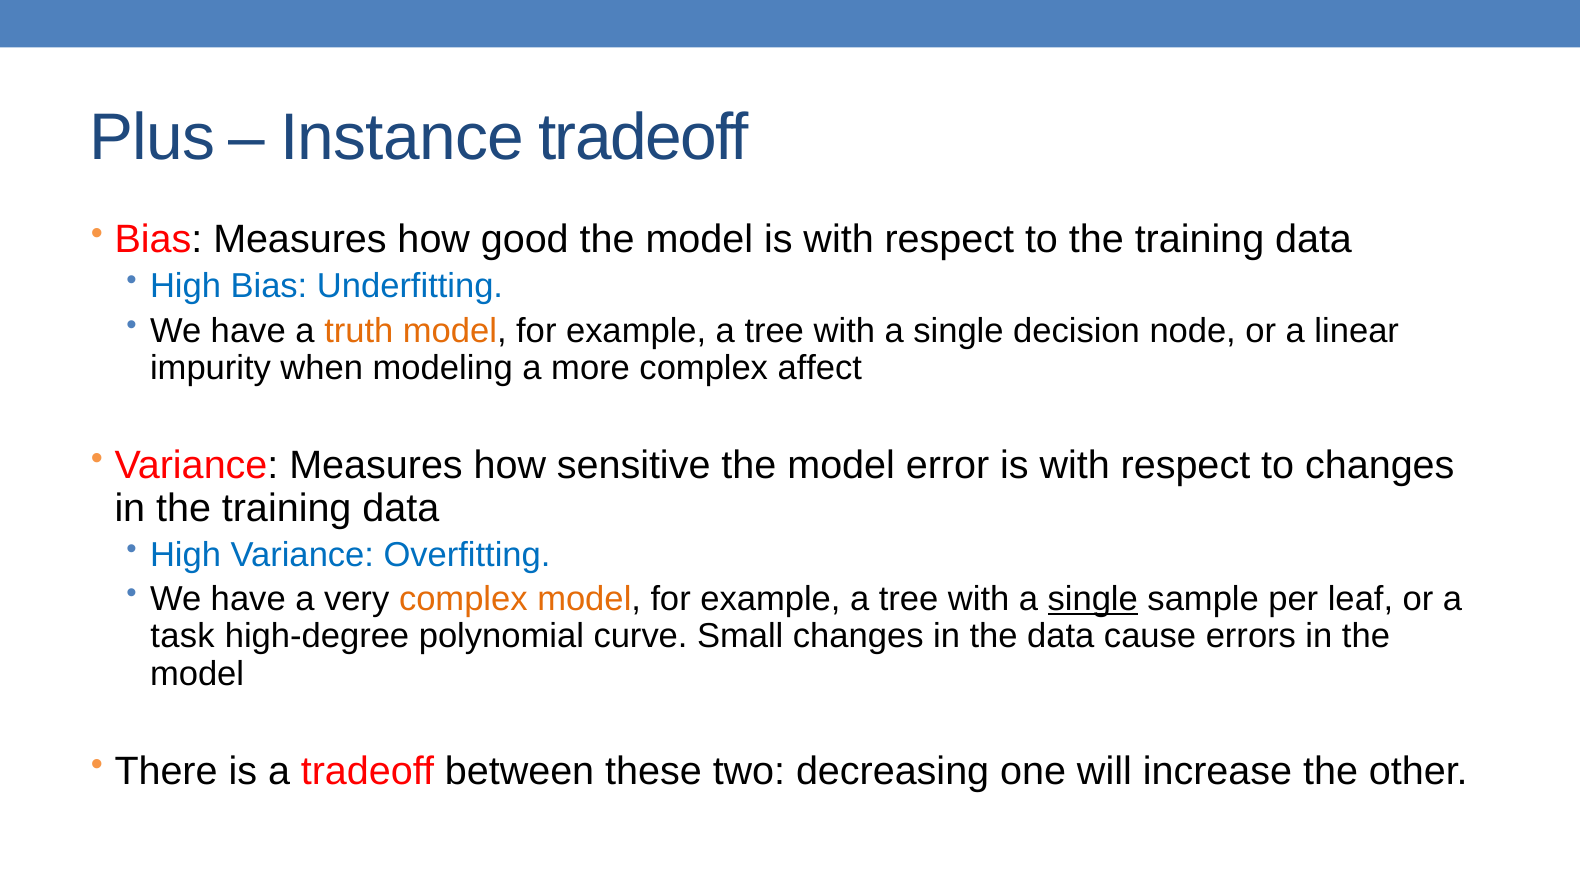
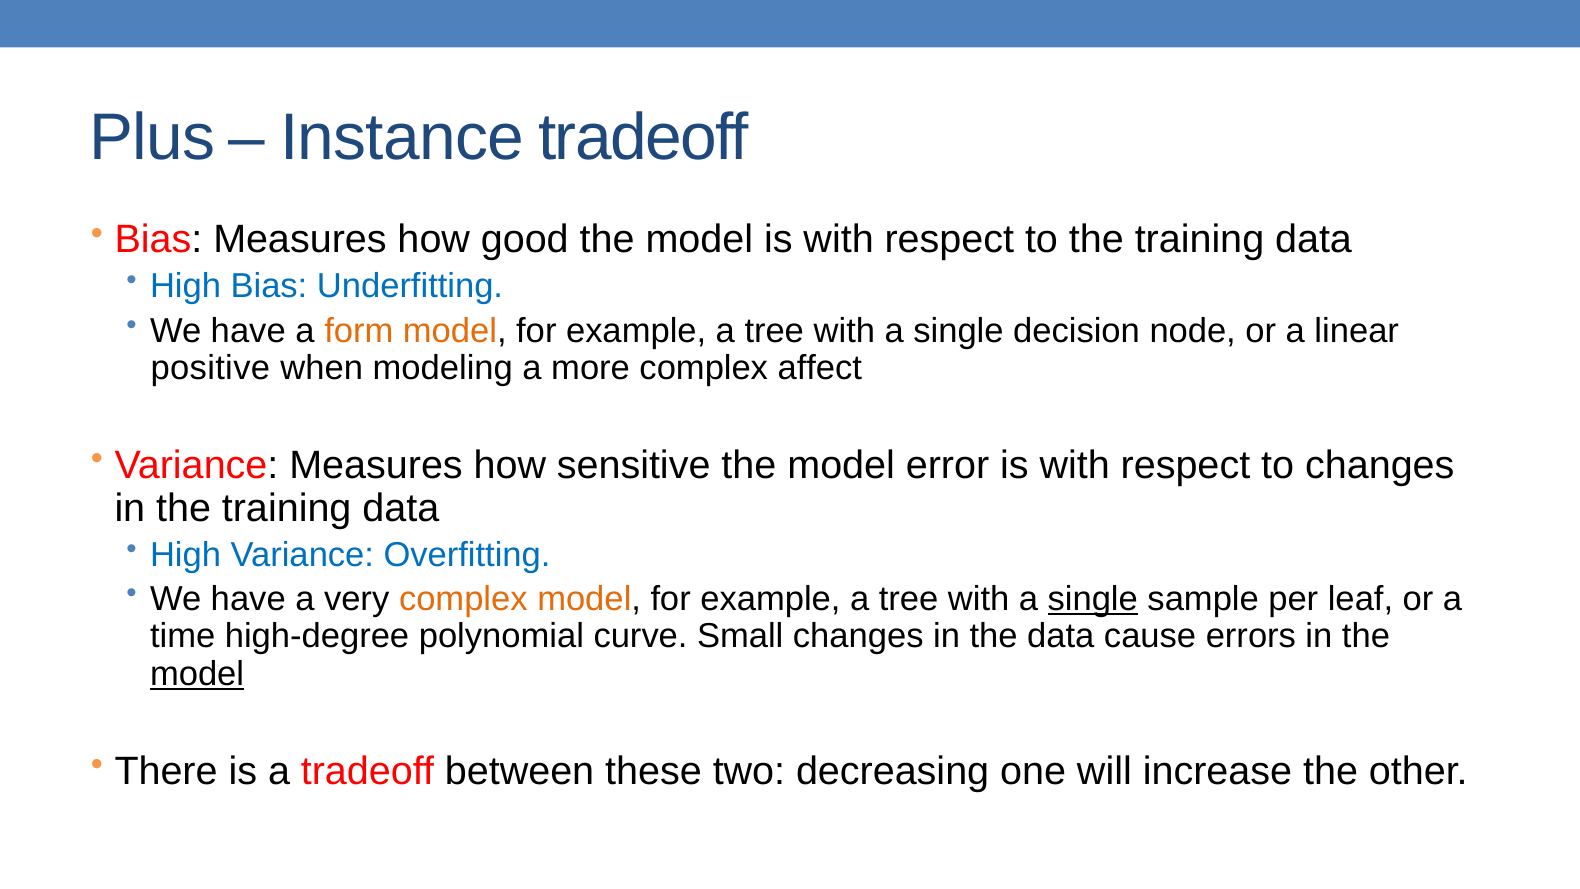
truth: truth -> form
impurity: impurity -> positive
task: task -> time
model at (197, 674) underline: none -> present
